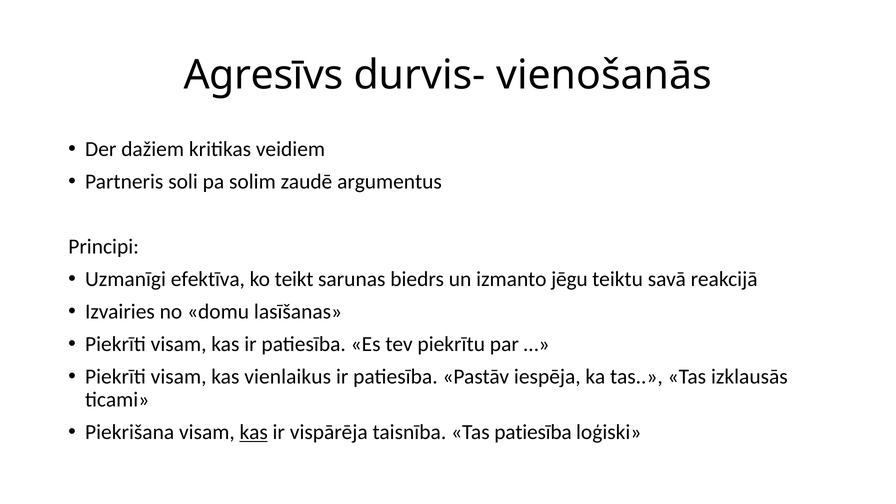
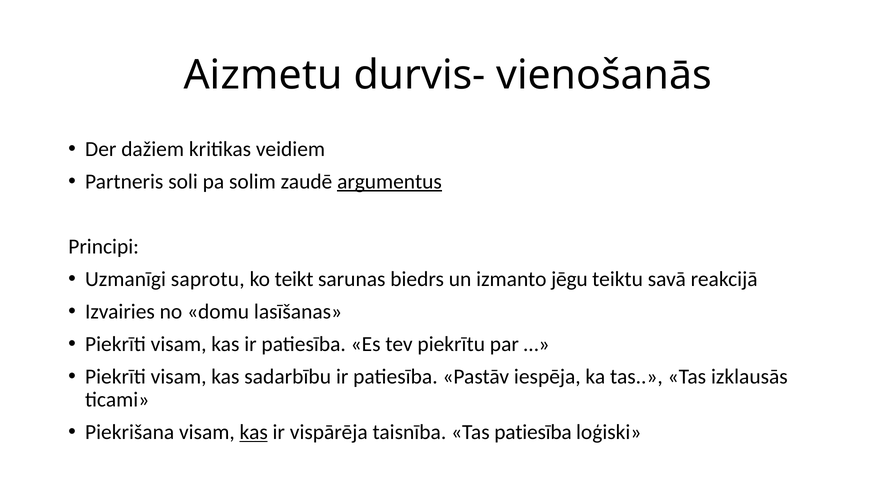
Agresīvs: Agresīvs -> Aizmetu
argumentus underline: none -> present
efektīva: efektīva -> saprotu
vienlaikus: vienlaikus -> sadarbību
